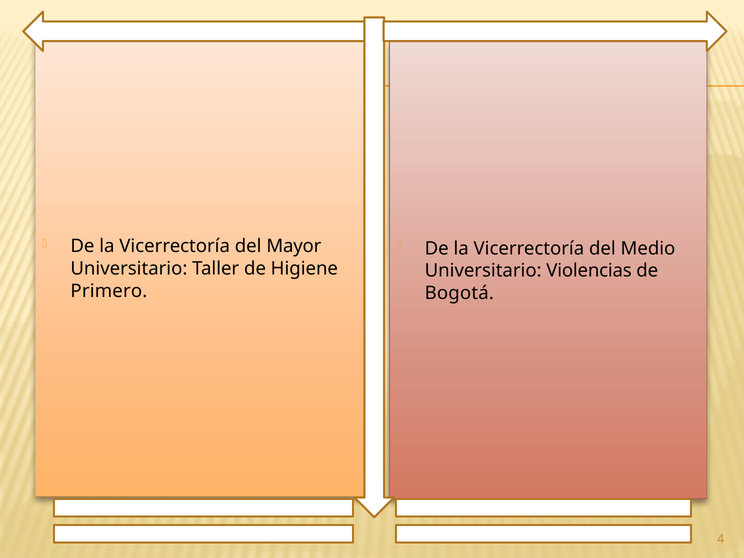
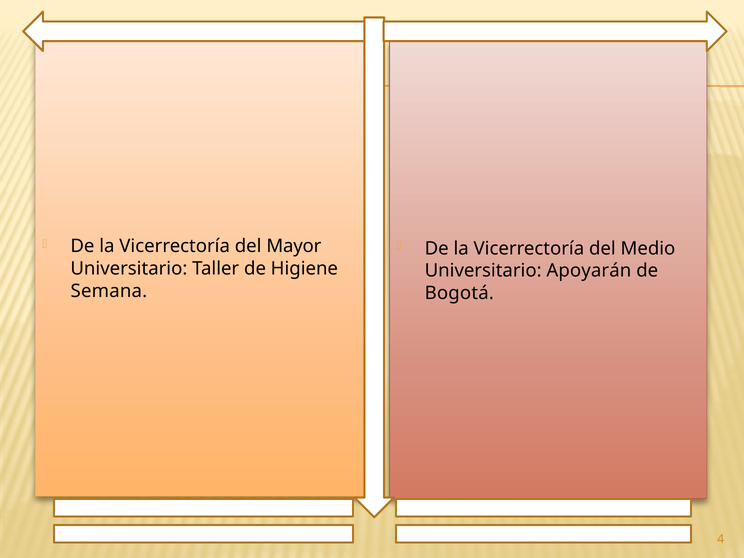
Violencias: Violencias -> Apoyarán
Primero: Primero -> Semana
